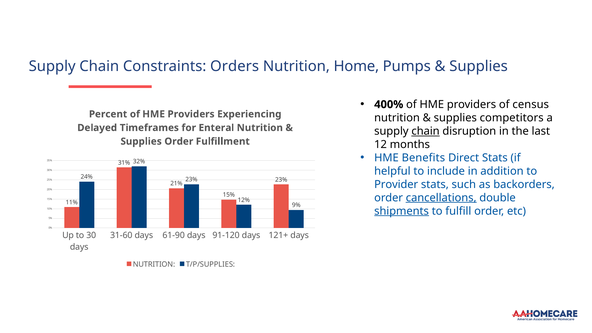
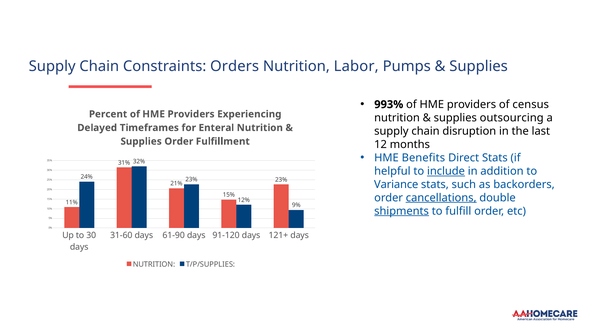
Home: Home -> Labor
400%: 400% -> 993%
competitors: competitors -> outsourcing
chain at (426, 131) underline: present -> none
include underline: none -> present
Provider: Provider -> Variance
